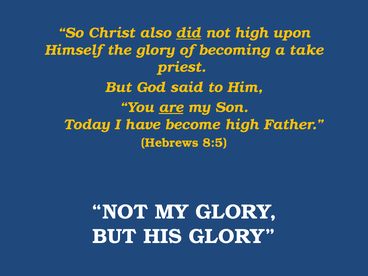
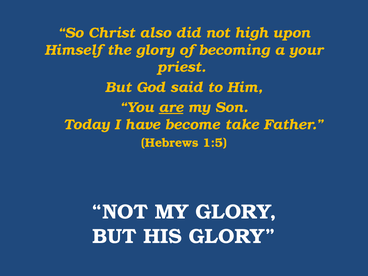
did underline: present -> none
take: take -> your
become high: high -> take
8:5: 8:5 -> 1:5
